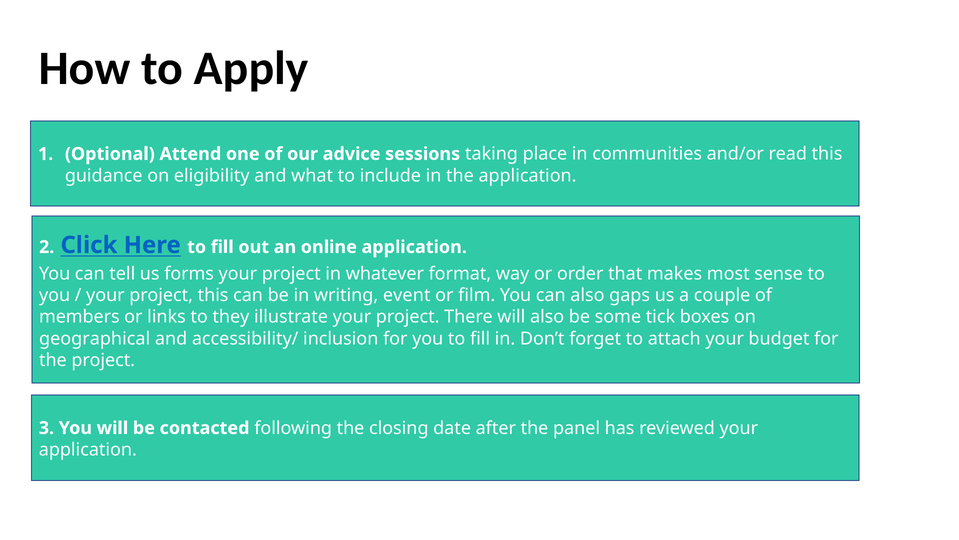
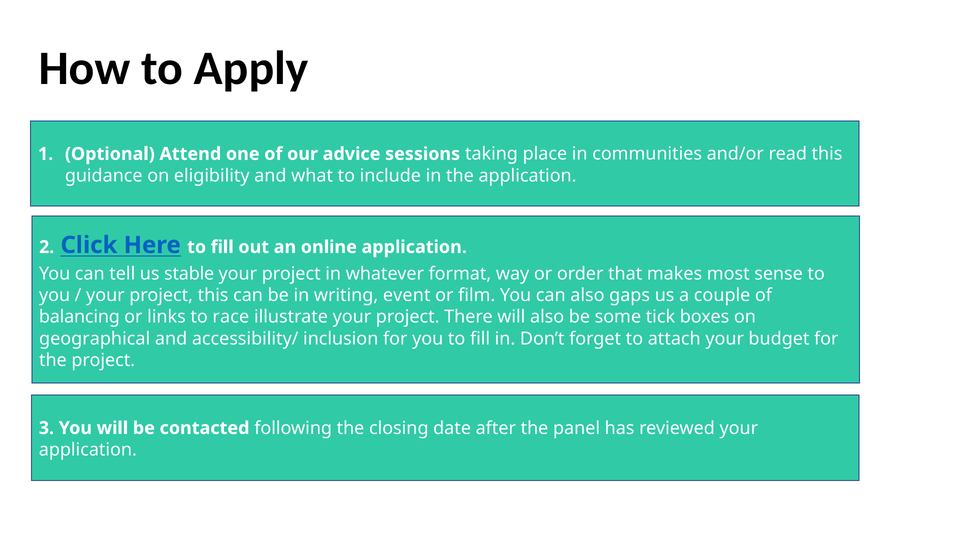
forms: forms -> stable
members: members -> balancing
they: they -> race
